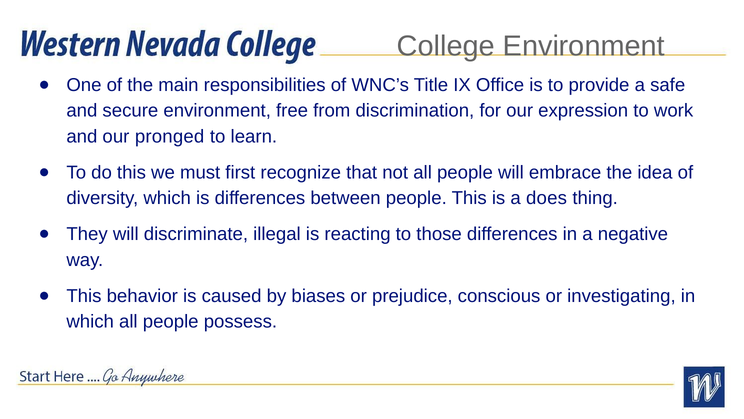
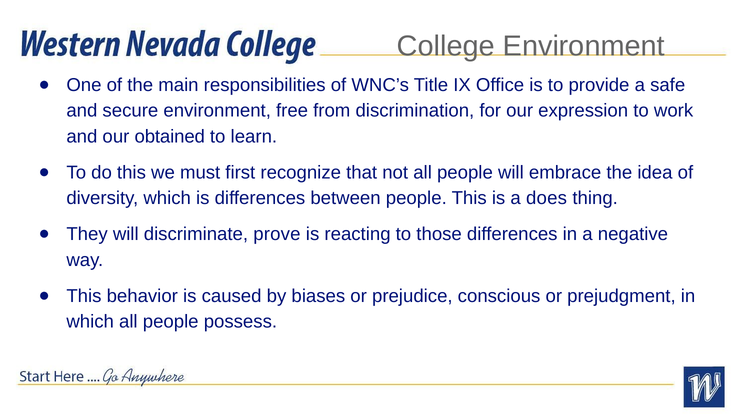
pronged: pronged -> obtained
illegal: illegal -> prove
investigating: investigating -> prejudgment
